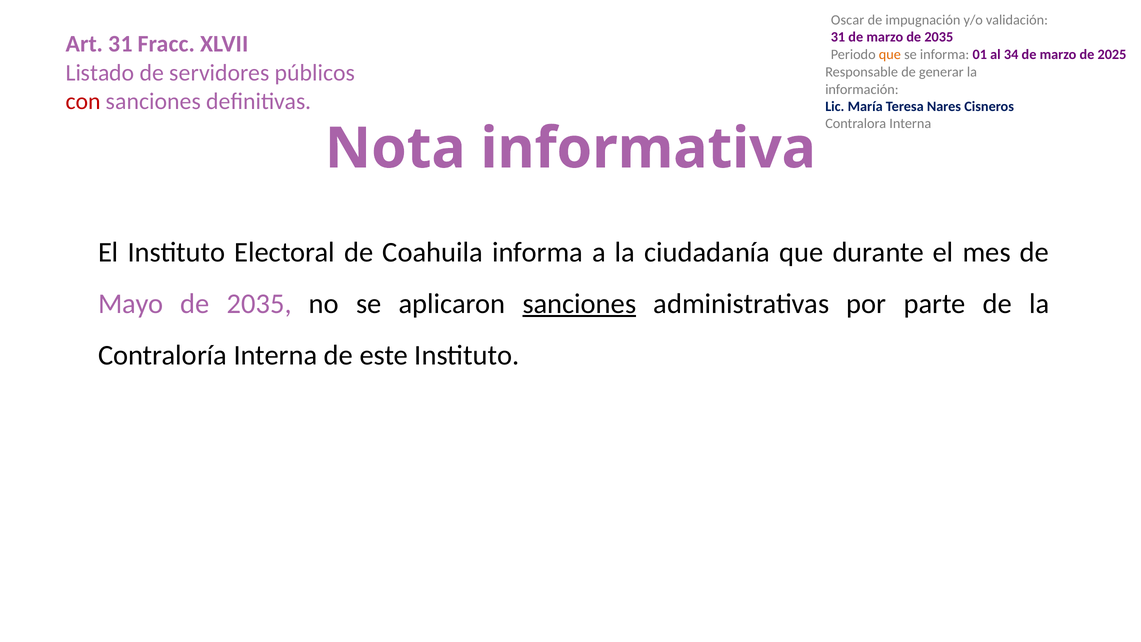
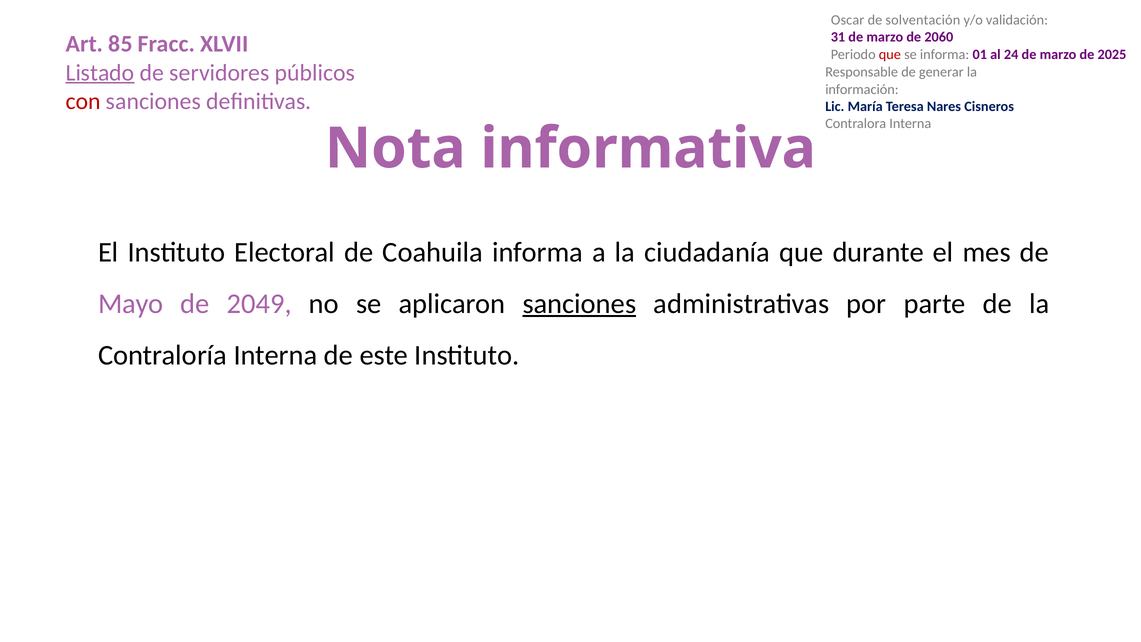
impugnación: impugnación -> solventación
marzo de 2035: 2035 -> 2060
Art 31: 31 -> 85
que at (890, 54) colour: orange -> red
34: 34 -> 24
Listado underline: none -> present
Mayo de 2035: 2035 -> 2049
